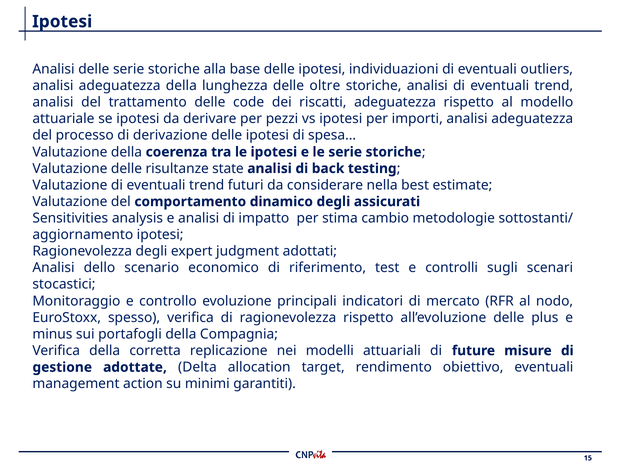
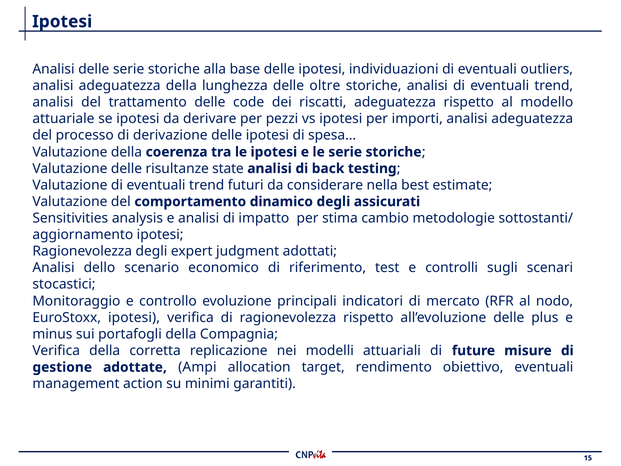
EuroStoxx spesso: spesso -> ipotesi
Delta: Delta -> Ampi
